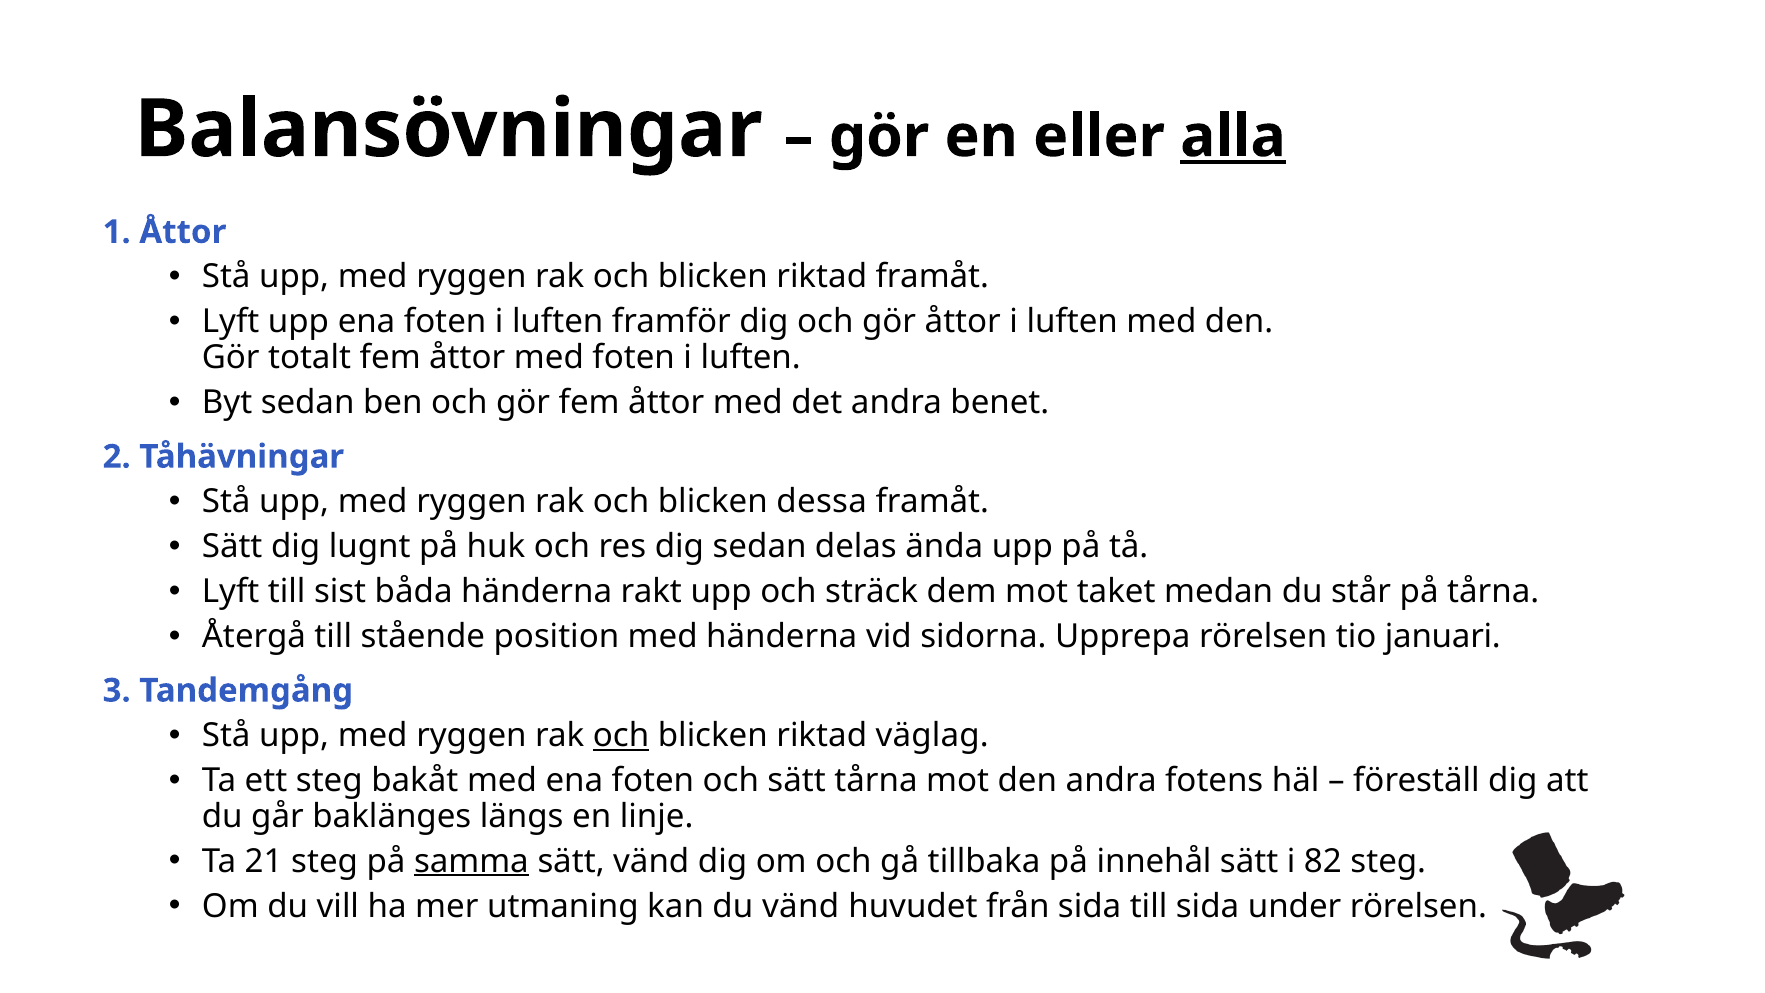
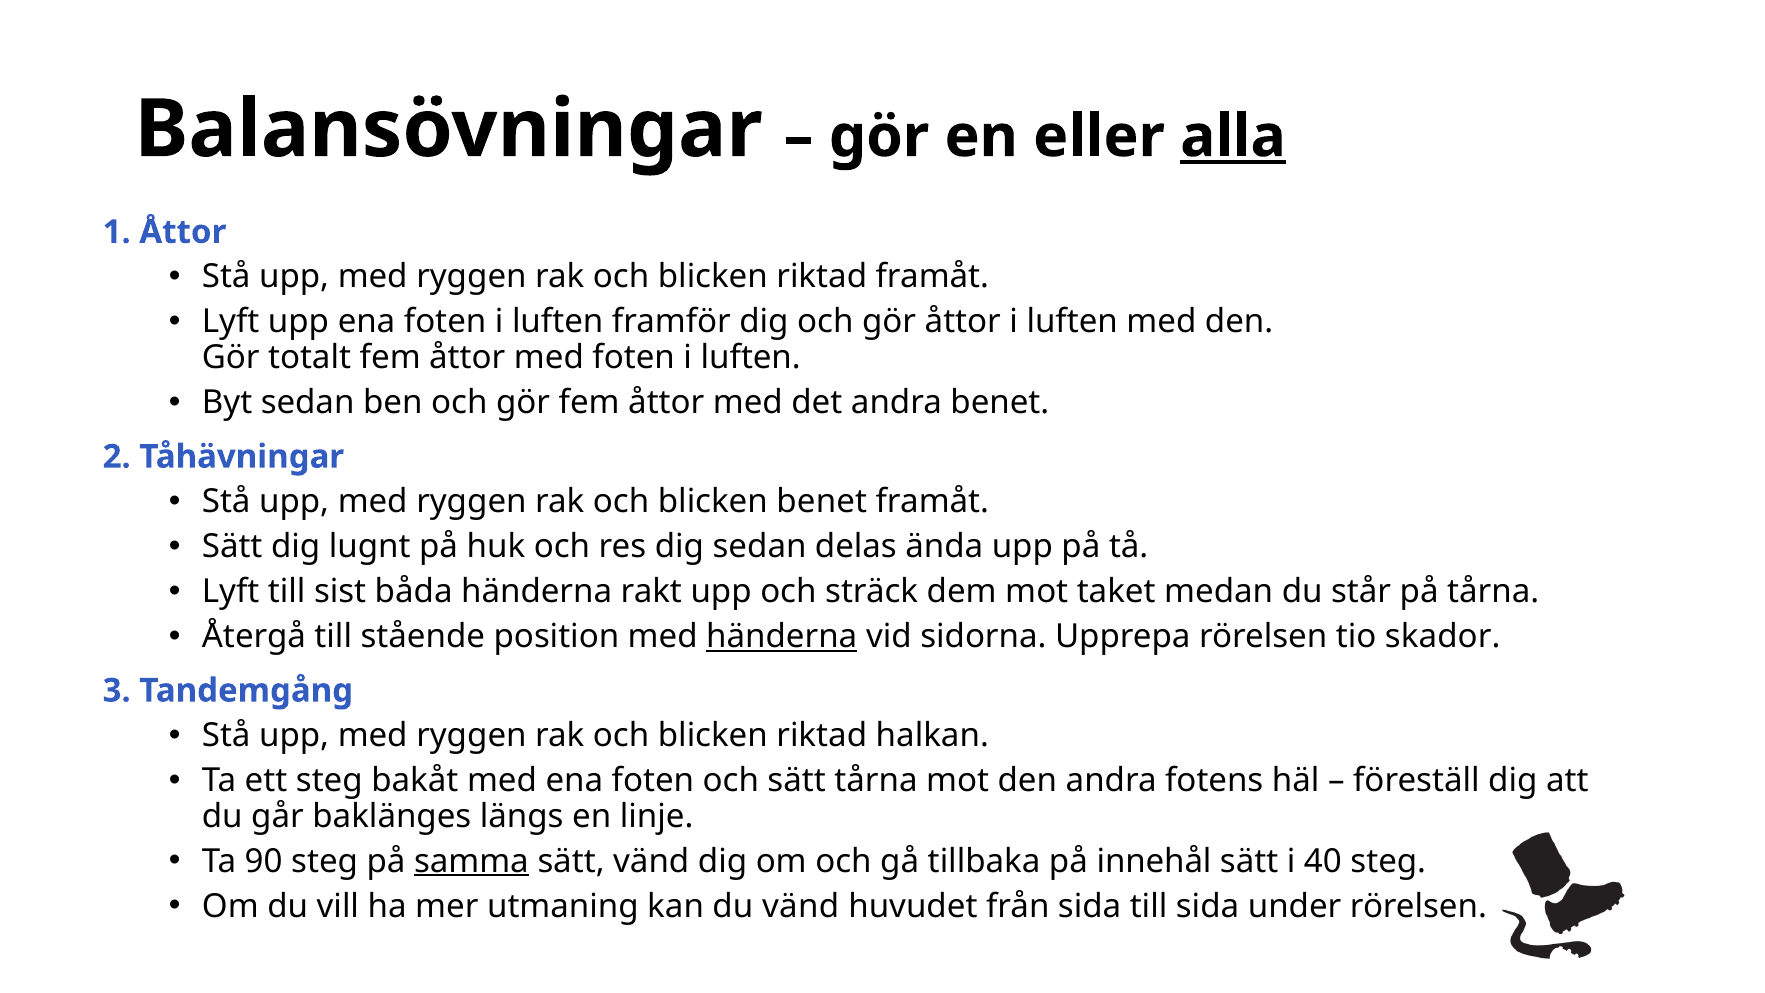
blicken dessa: dessa -> benet
händerna at (782, 636) underline: none -> present
januari: januari -> skador
och at (621, 735) underline: present -> none
väglag: väglag -> halkan
21: 21 -> 90
82: 82 -> 40
